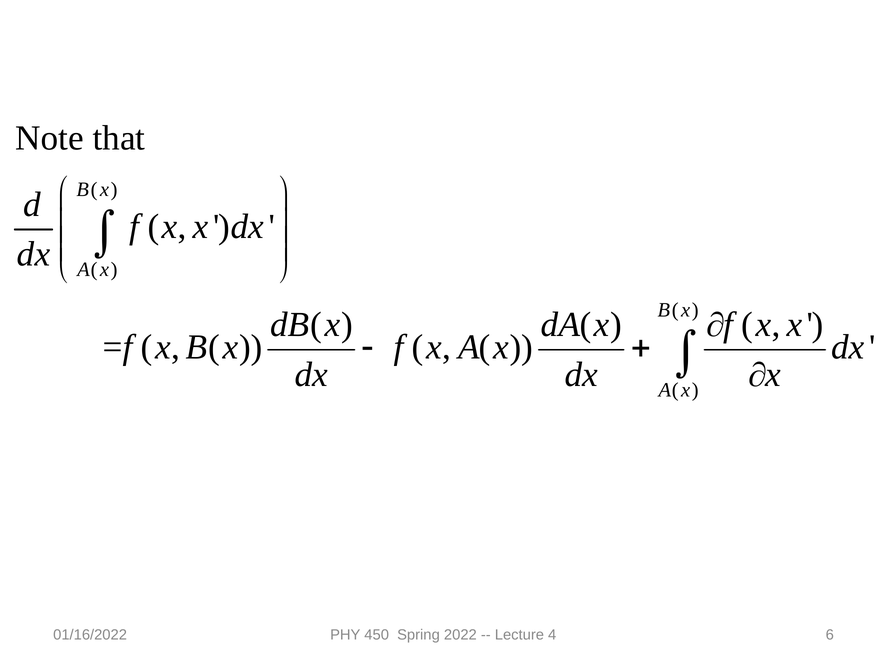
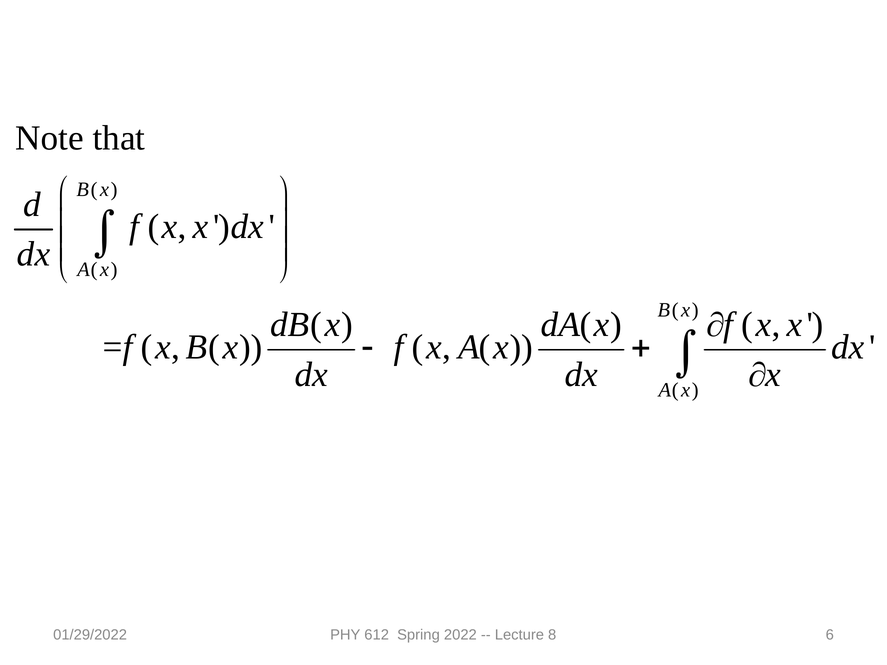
01/16/2022: 01/16/2022 -> 01/29/2022
450: 450 -> 612
4: 4 -> 8
